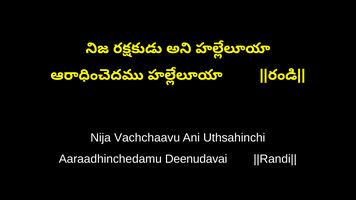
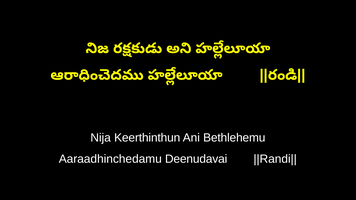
Vachchaavu: Vachchaavu -> Keerthinthun
Uthsahinchi: Uthsahinchi -> Bethlehemu
